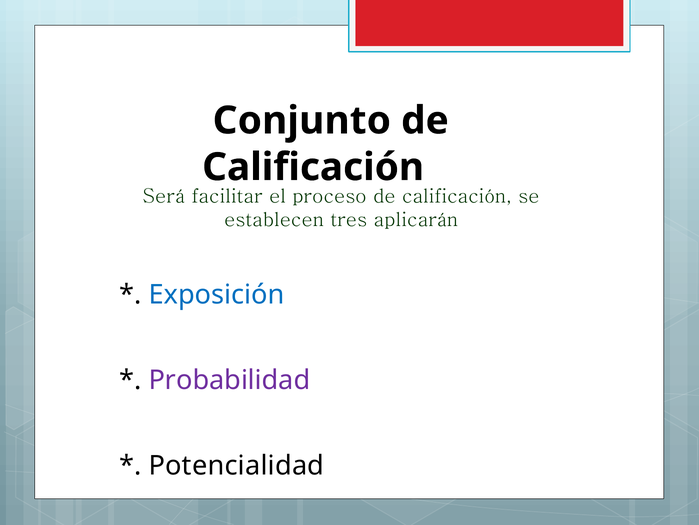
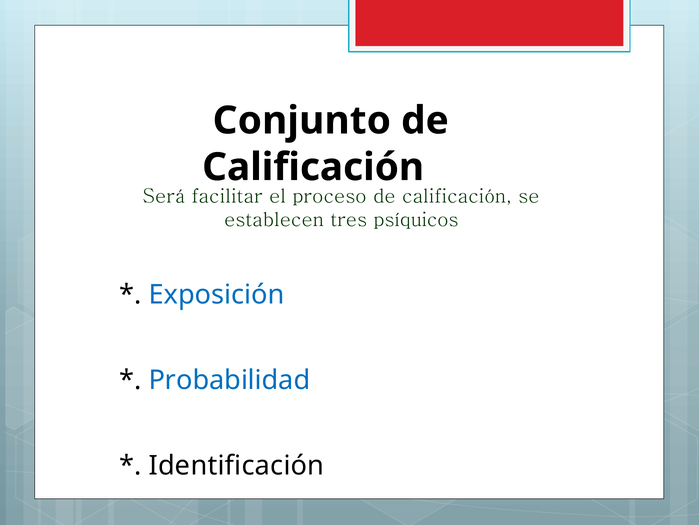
aplicarán: aplicarán -> psíquicos
Probabilidad colour: purple -> blue
Potencialidad: Potencialidad -> Identificación
